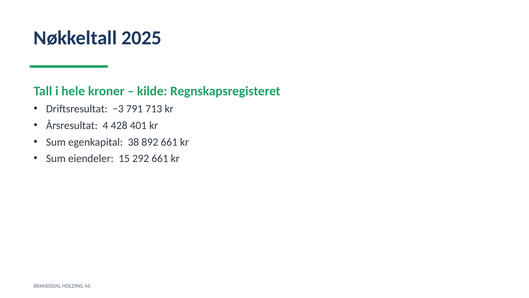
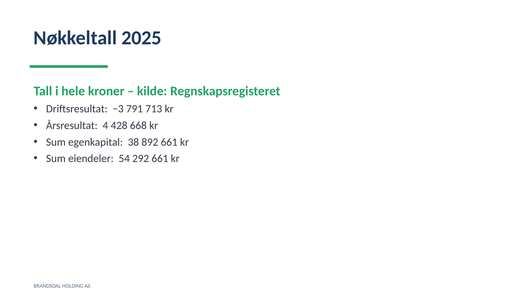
401: 401 -> 668
15: 15 -> 54
